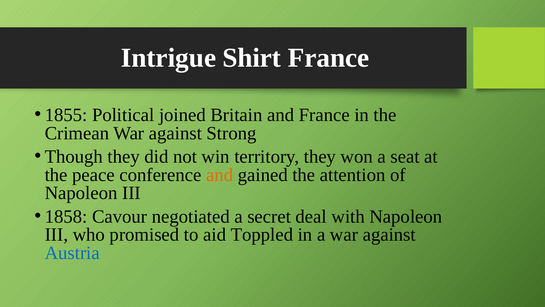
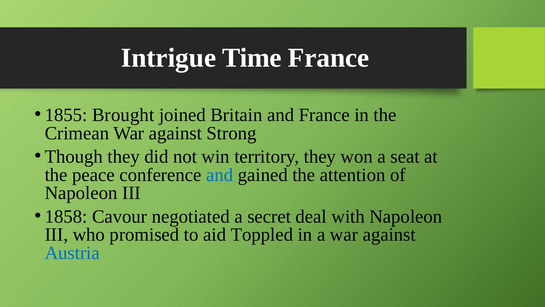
Shirt: Shirt -> Time
Political: Political -> Brought
and at (220, 175) colour: orange -> blue
